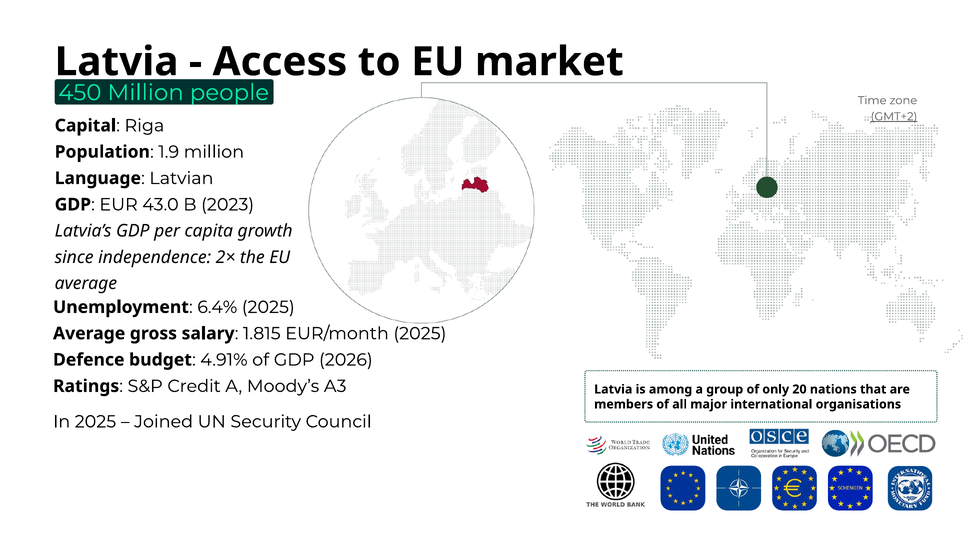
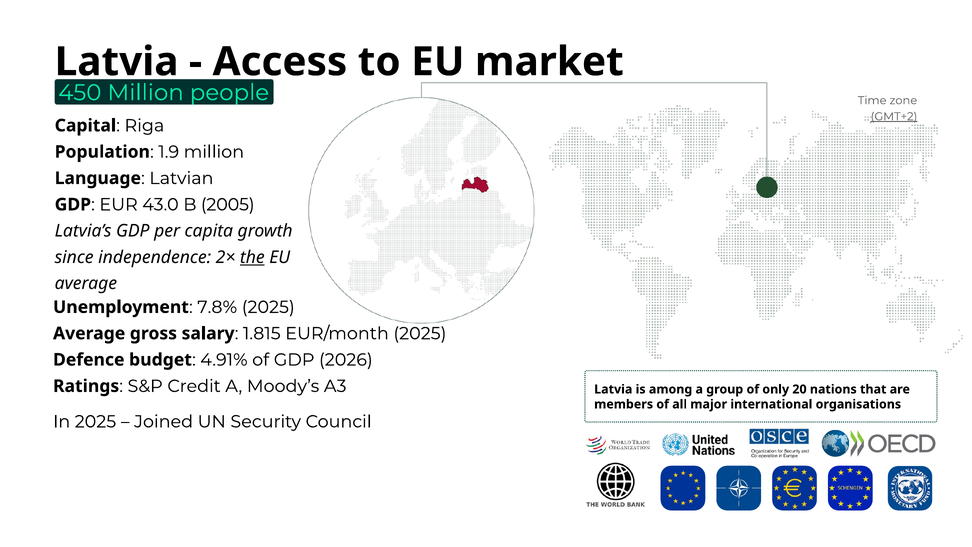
2023: 2023 -> 2005
the underline: none -> present
6.4%: 6.4% -> 7.8%
